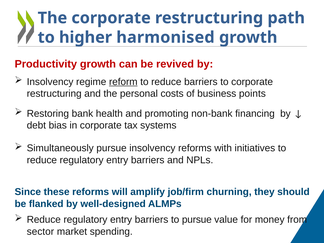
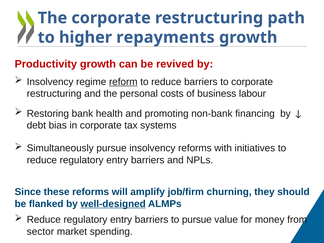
harmonised: harmonised -> repayments
points: points -> labour
well-designed underline: none -> present
